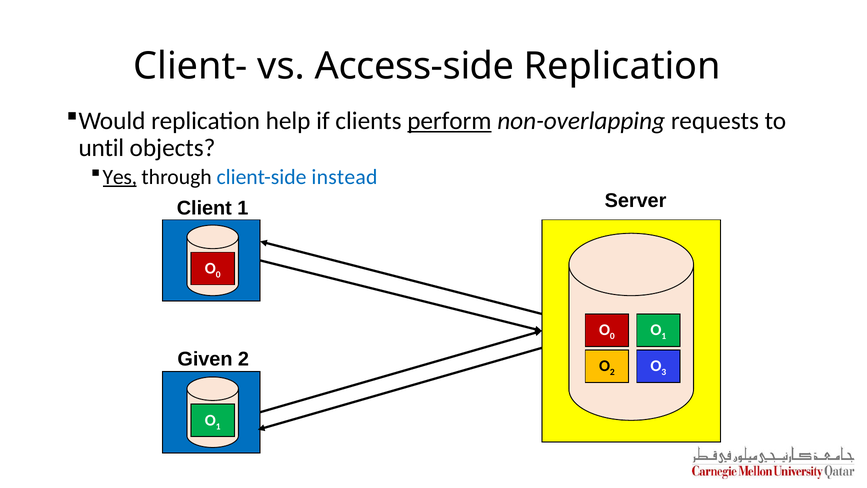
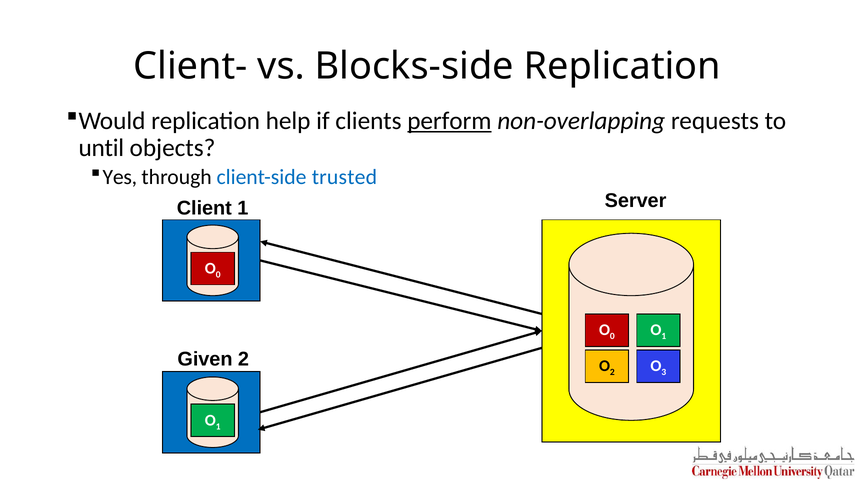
Access-side: Access-side -> Blocks-side
Yes underline: present -> none
instead: instead -> trusted
